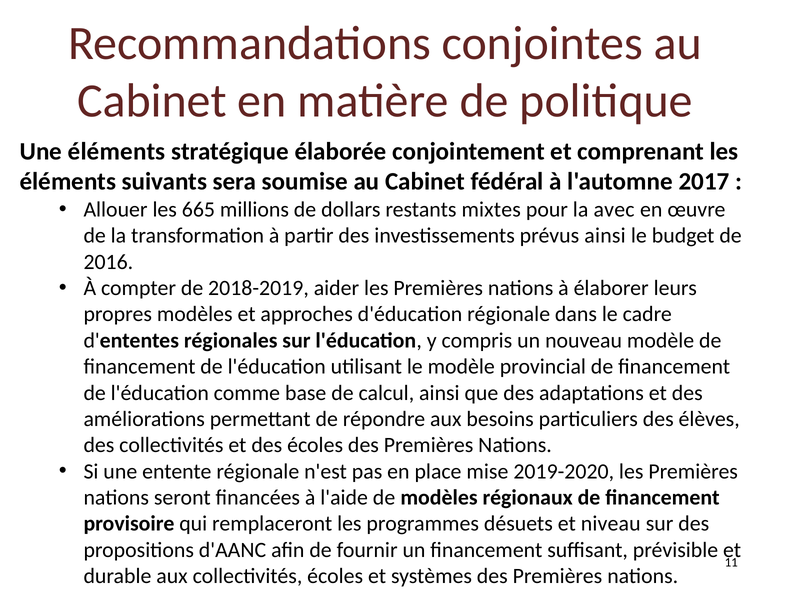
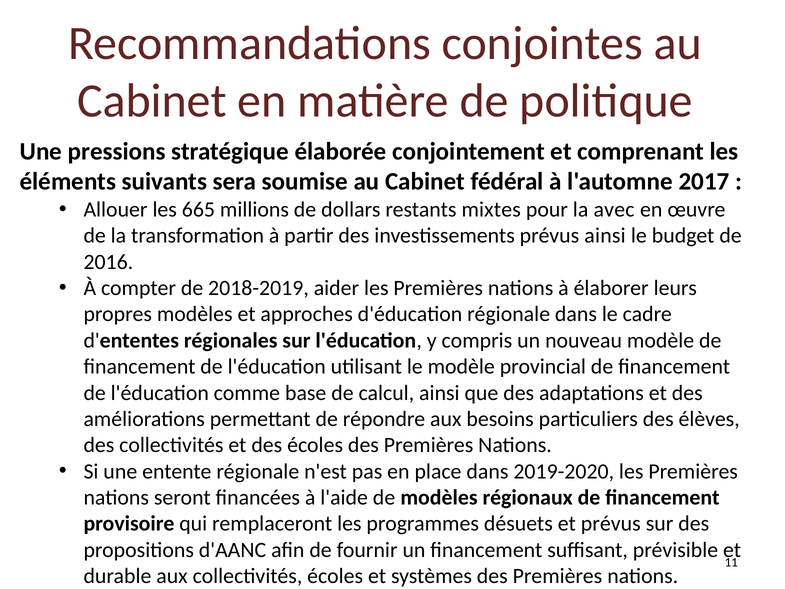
Une éléments: éléments -> pressions
place mise: mise -> dans
et niveau: niveau -> prévus
